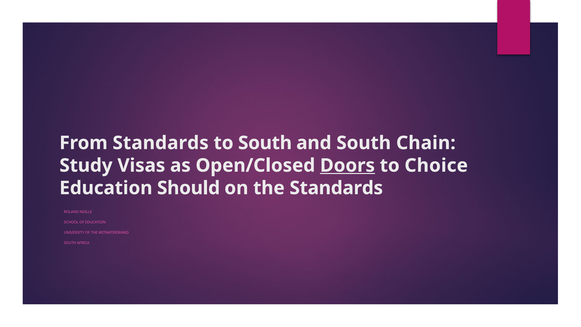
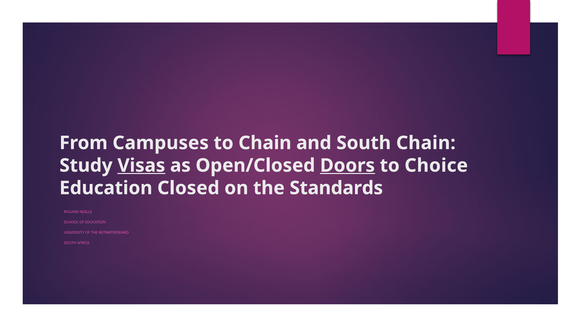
From Standards: Standards -> Campuses
to South: South -> Chain
Visas underline: none -> present
Should: Should -> Closed
